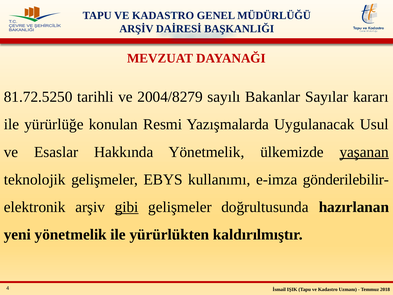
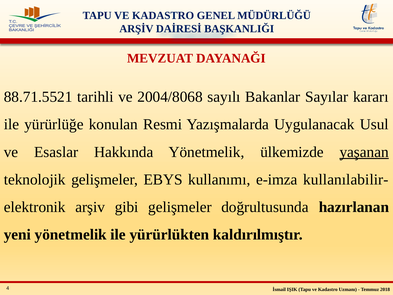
81.72.5250: 81.72.5250 -> 88.71.5521
2004/8279: 2004/8279 -> 2004/8068
gönderilebilir-: gönderilebilir- -> kullanılabilir-
gibi underline: present -> none
